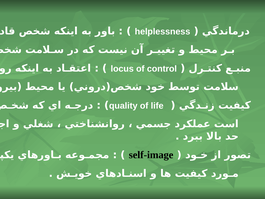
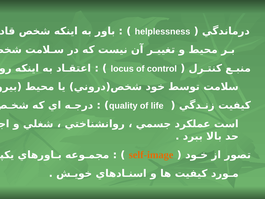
self-image colour: black -> orange
